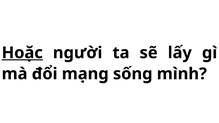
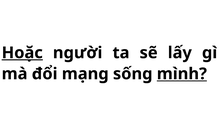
mình underline: none -> present
